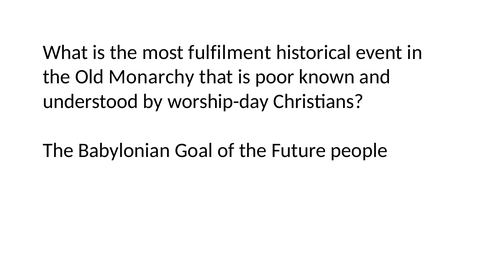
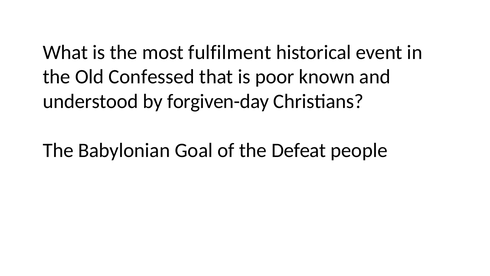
Monarchy: Monarchy -> Confessed
worship-day: worship-day -> forgiven-day
Future: Future -> Defeat
